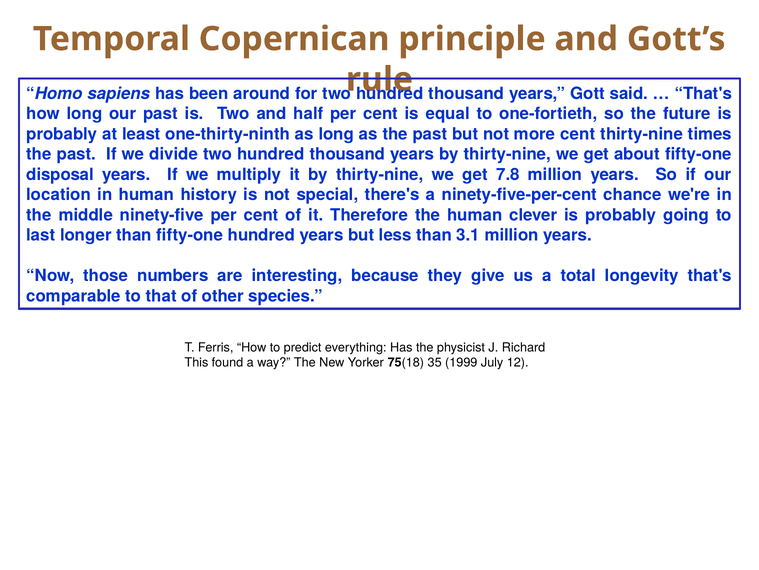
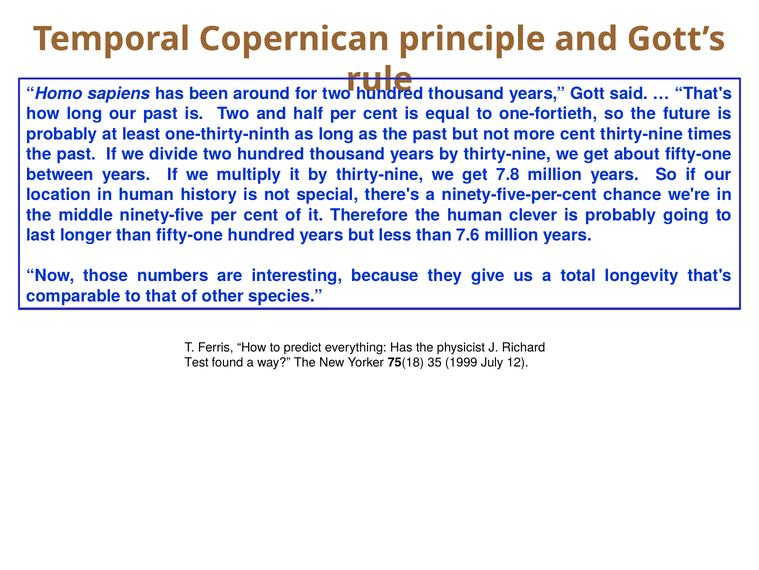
disposal: disposal -> between
3.1: 3.1 -> 7.6
This: This -> Test
